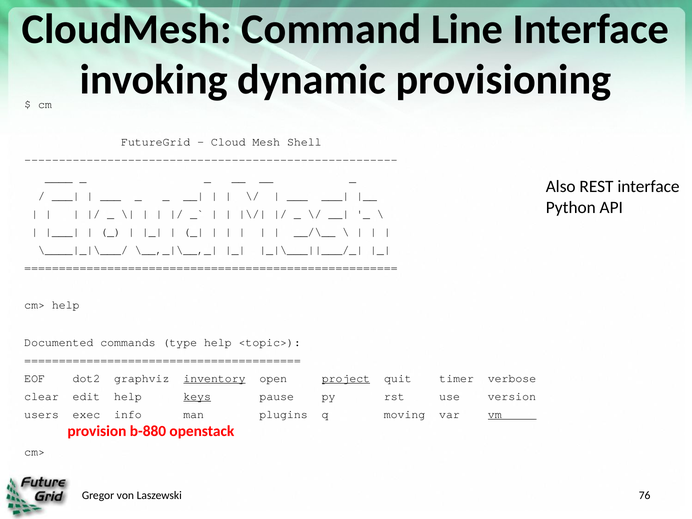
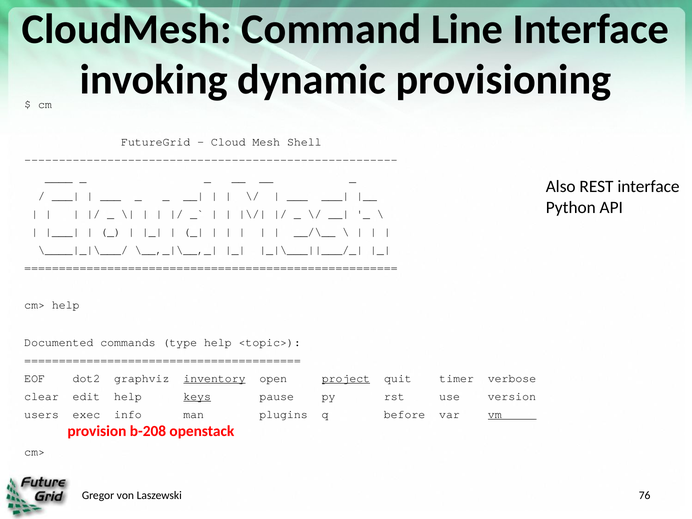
moving: moving -> before
b-880: b-880 -> b-208
